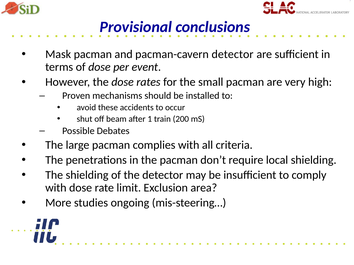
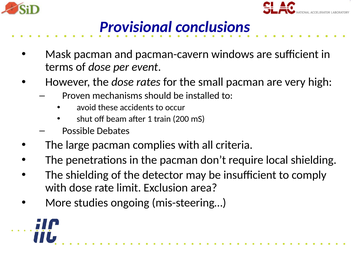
pacman-cavern detector: detector -> windows
